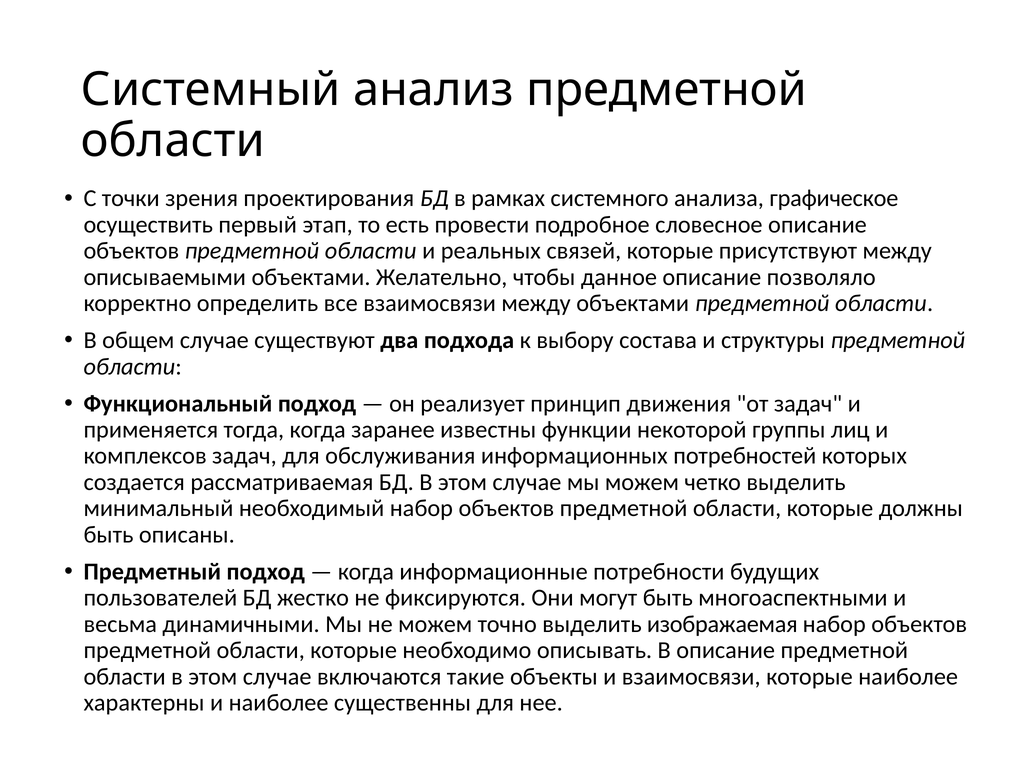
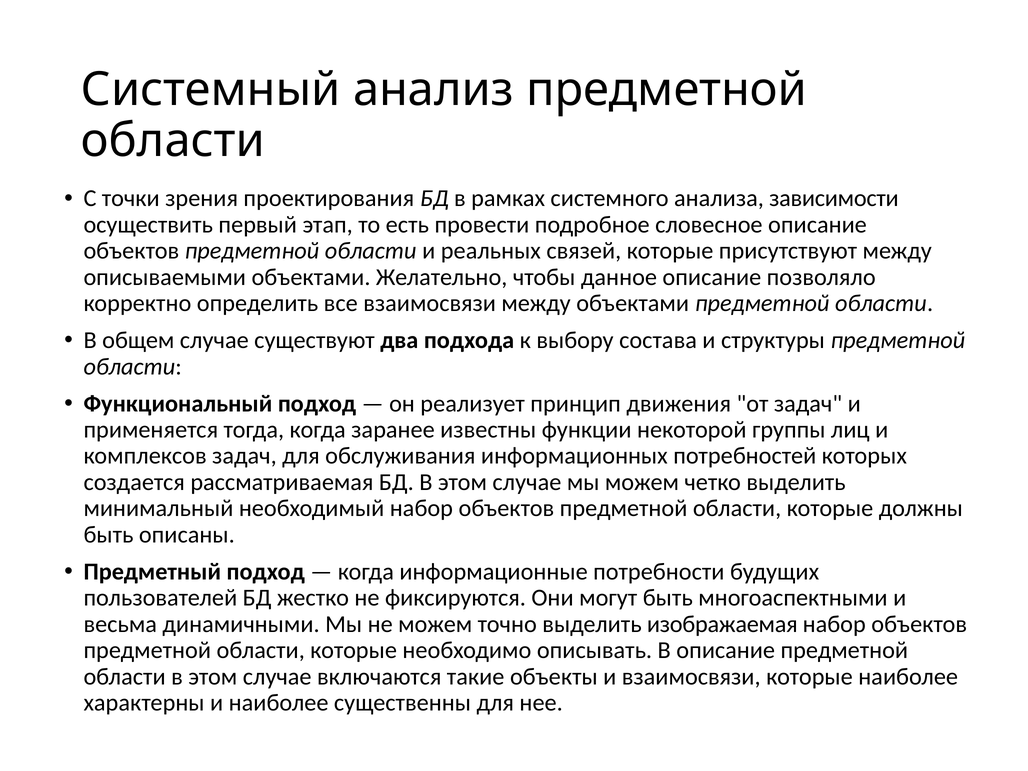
графическое: графическое -> зависимости
